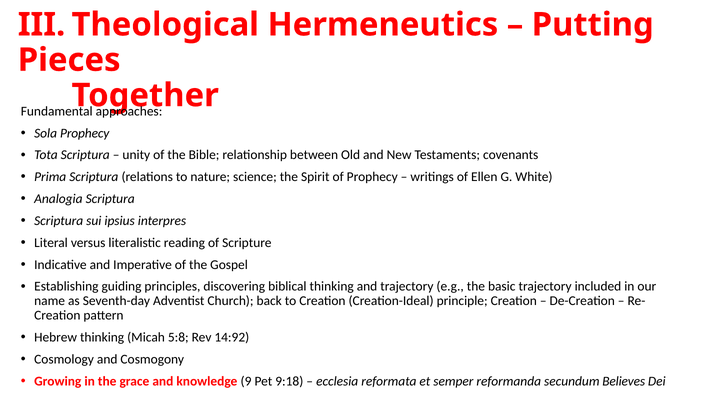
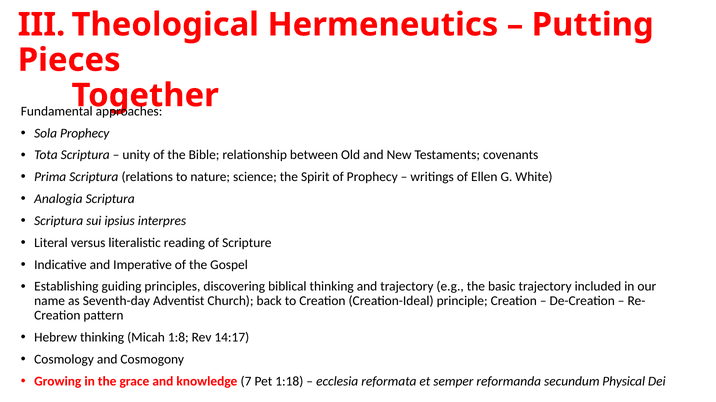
5:8: 5:8 -> 1:8
14:92: 14:92 -> 14:17
9: 9 -> 7
9:18: 9:18 -> 1:18
Believes: Believes -> Physical
